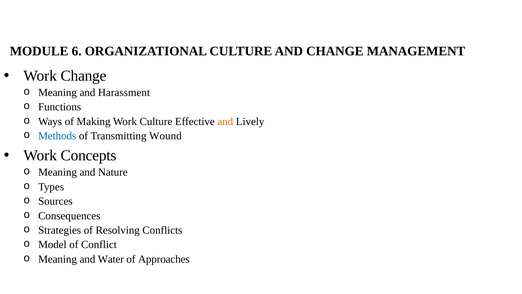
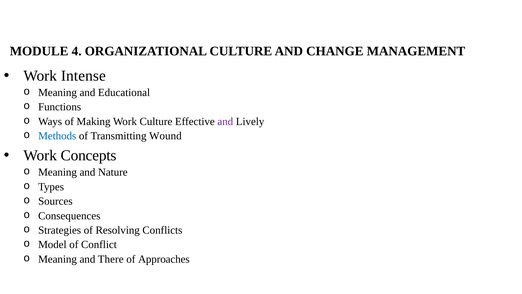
6: 6 -> 4
Work Change: Change -> Intense
Harassment: Harassment -> Educational
and at (225, 121) colour: orange -> purple
Water: Water -> There
